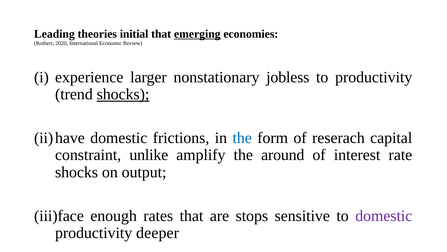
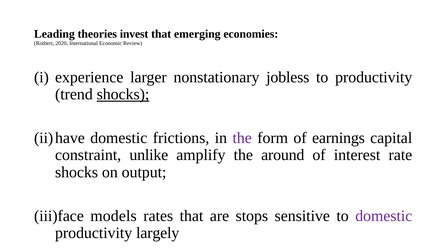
initial: initial -> invest
emerging underline: present -> none
the at (242, 138) colour: blue -> purple
reserach: reserach -> earnings
enough: enough -> models
deeper: deeper -> largely
